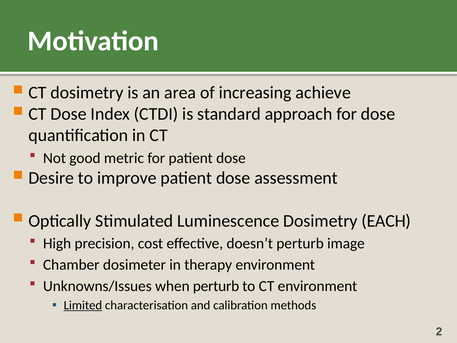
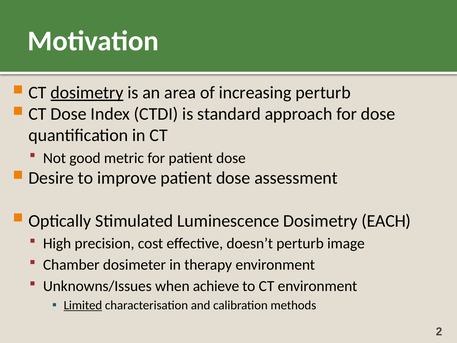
dosimetry at (87, 93) underline: none -> present
increasing achieve: achieve -> perturb
when perturb: perturb -> achieve
